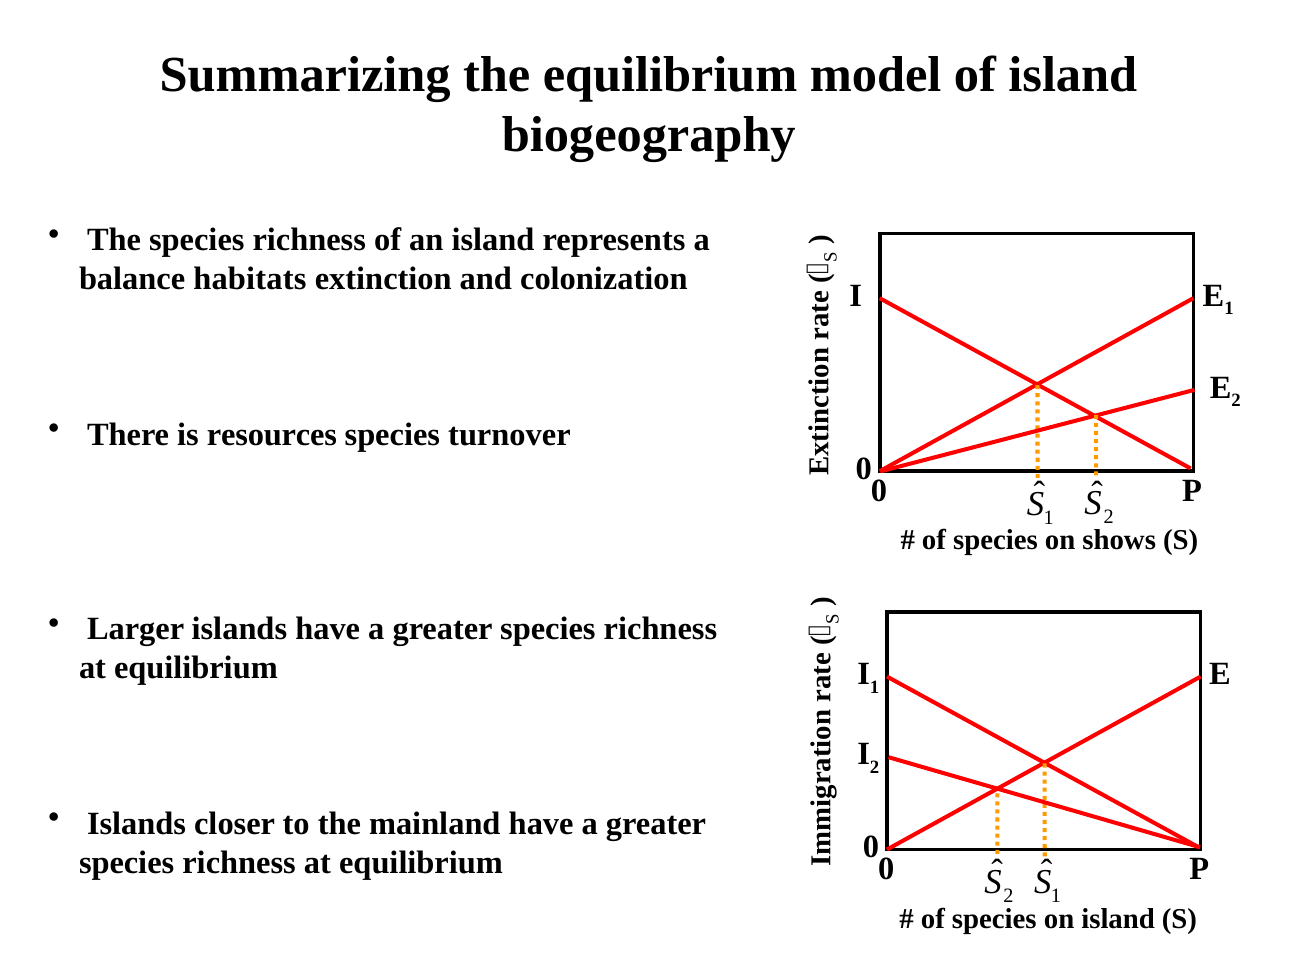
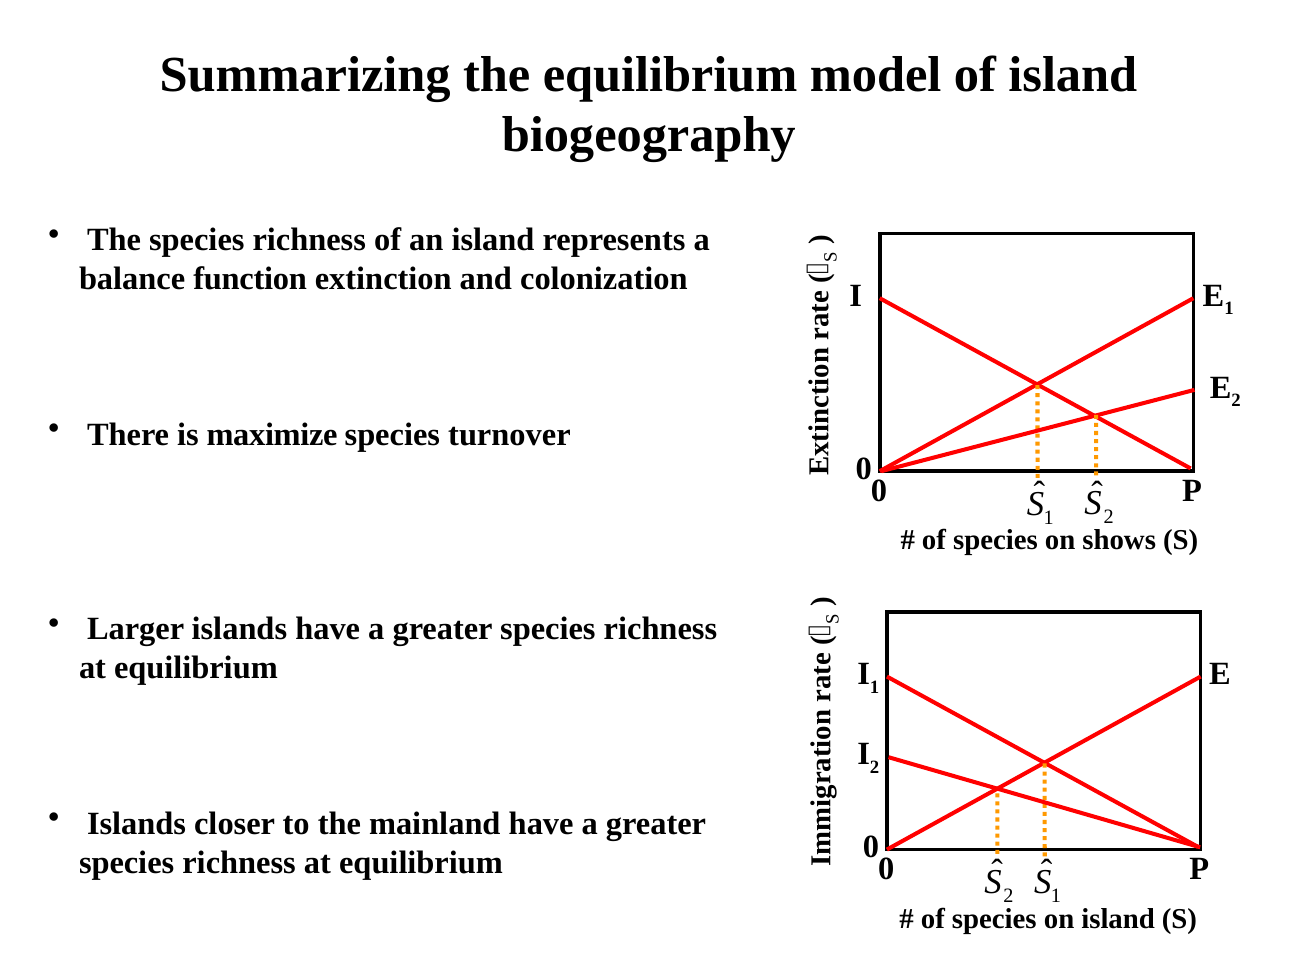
habitats: habitats -> function
resources: resources -> maximize
